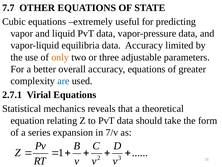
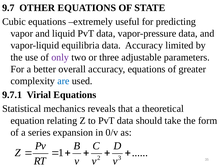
7.7: 7.7 -> 9.7
only colour: orange -> purple
2.7.1: 2.7.1 -> 9.7.1
7/v: 7/v -> 0/v
